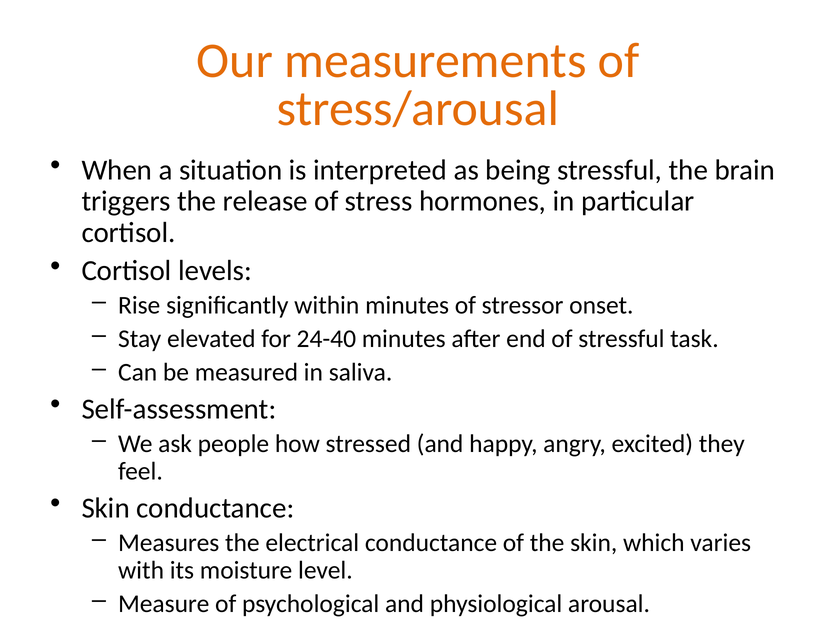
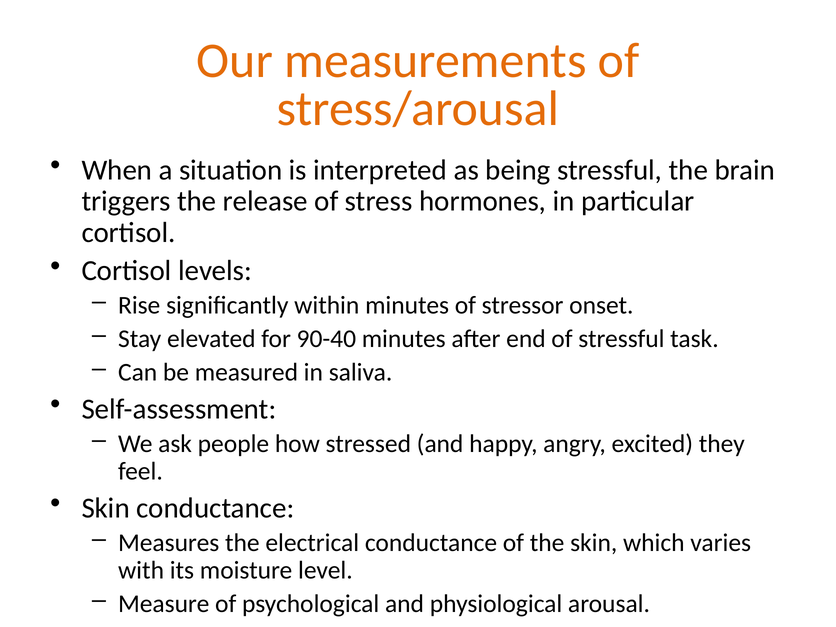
24-40: 24-40 -> 90-40
